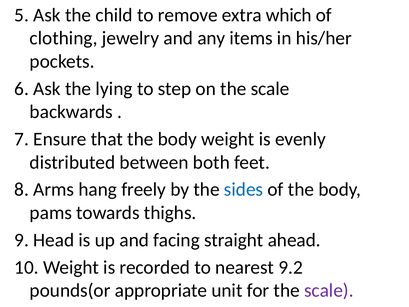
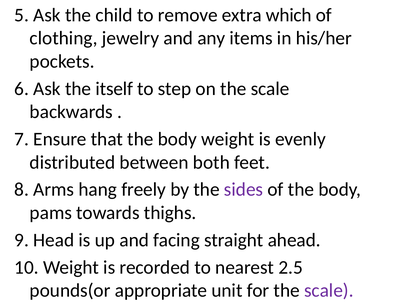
lying: lying -> itself
sides colour: blue -> purple
9.2: 9.2 -> 2.5
